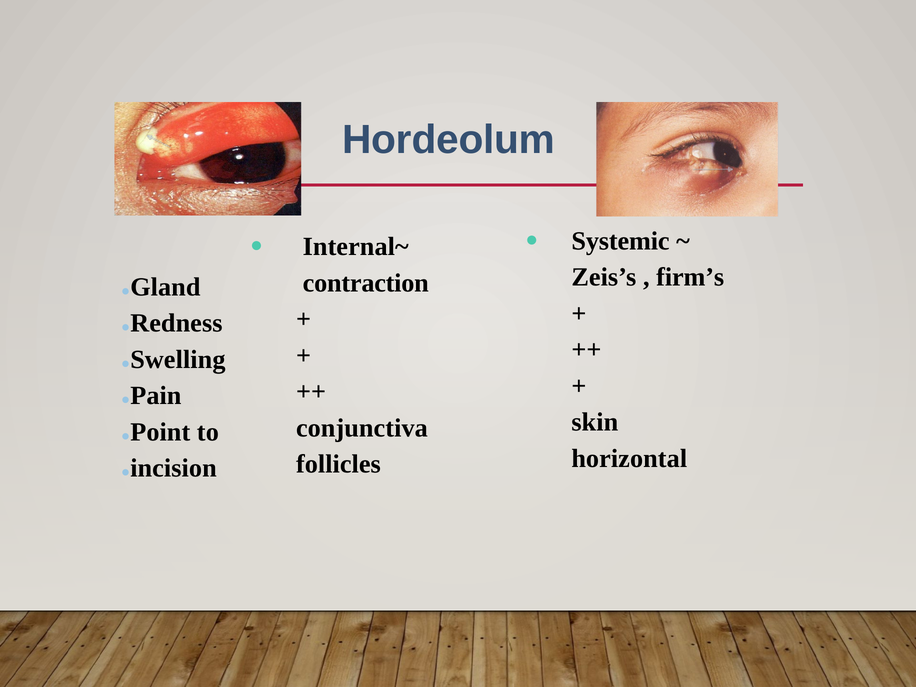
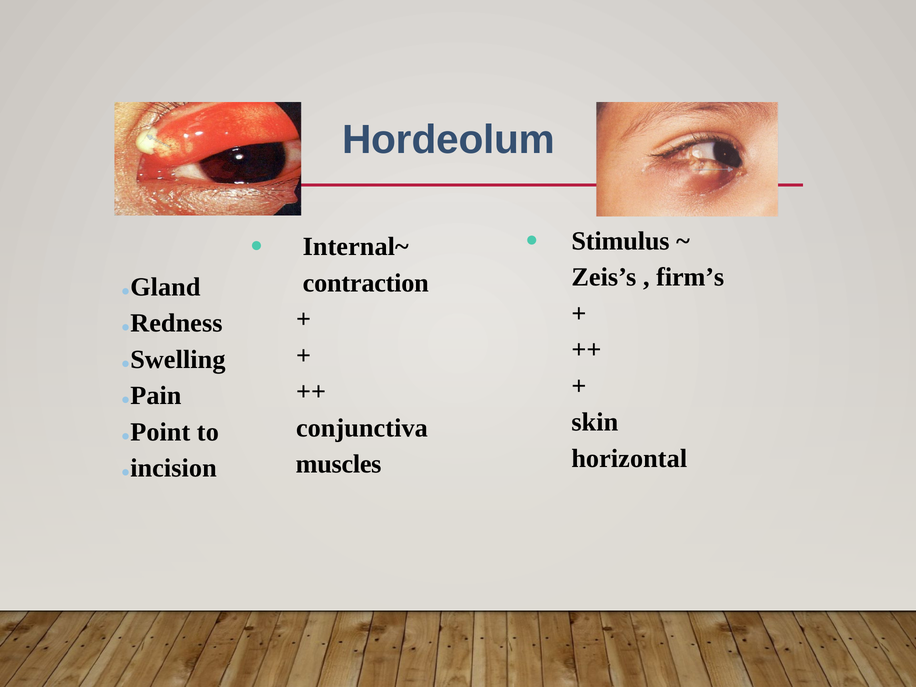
Systemic: Systemic -> Stimulus
follicles: follicles -> muscles
